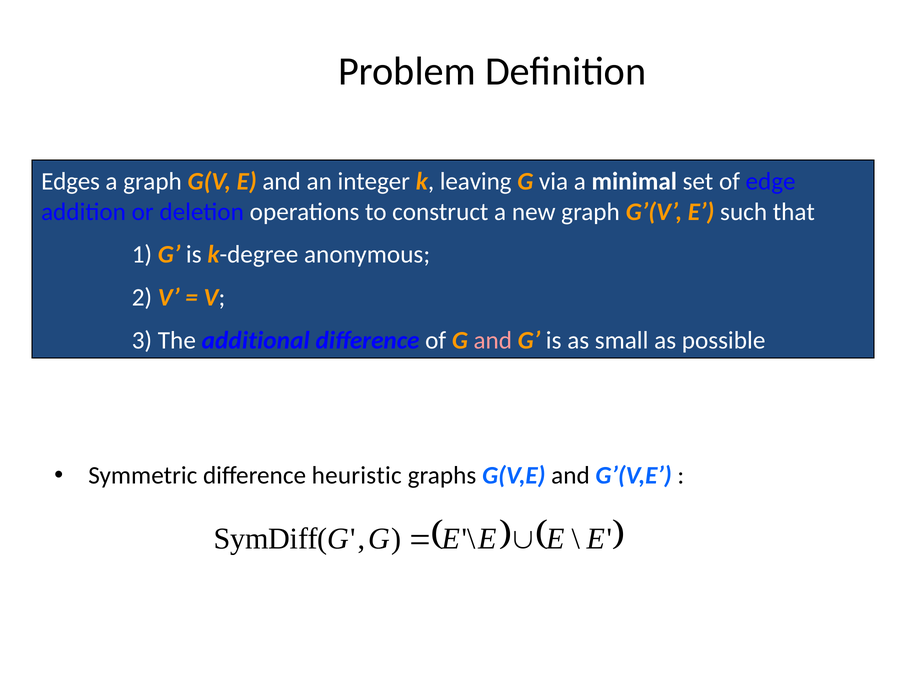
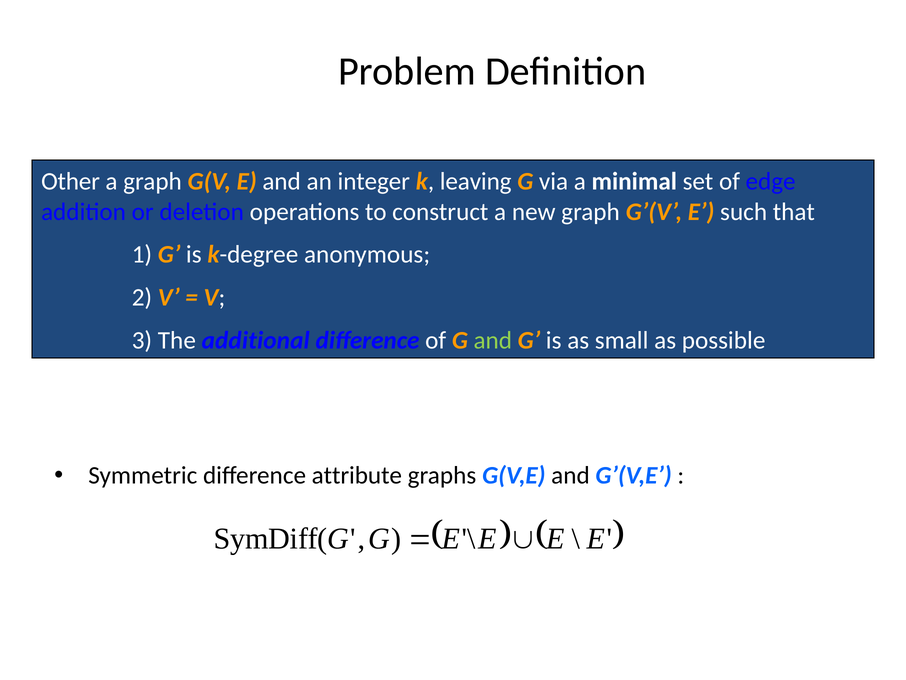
Edges: Edges -> Other
and at (493, 340) colour: pink -> light green
heuristic: heuristic -> attribute
